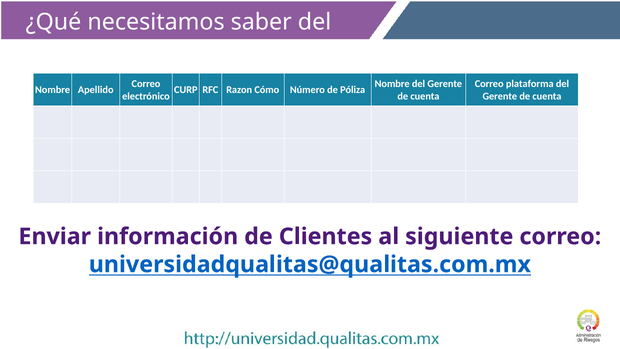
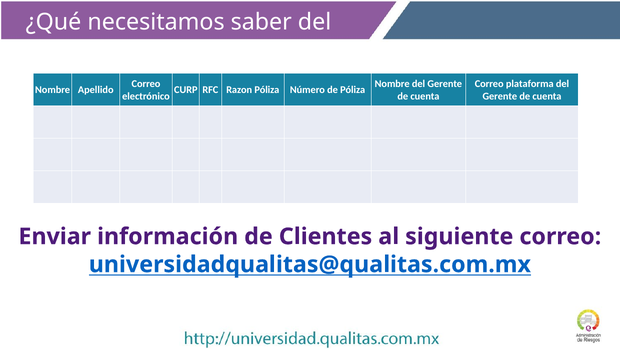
Razon Cómo: Cómo -> Póliza
